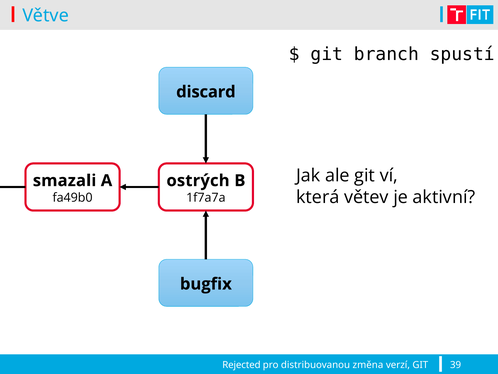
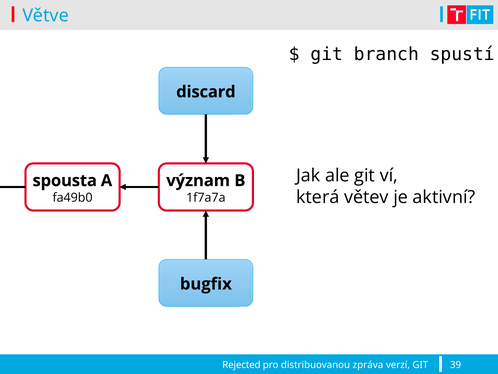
smazali: smazali -> spousta
ostrých: ostrých -> význam
změna: změna -> zpráva
